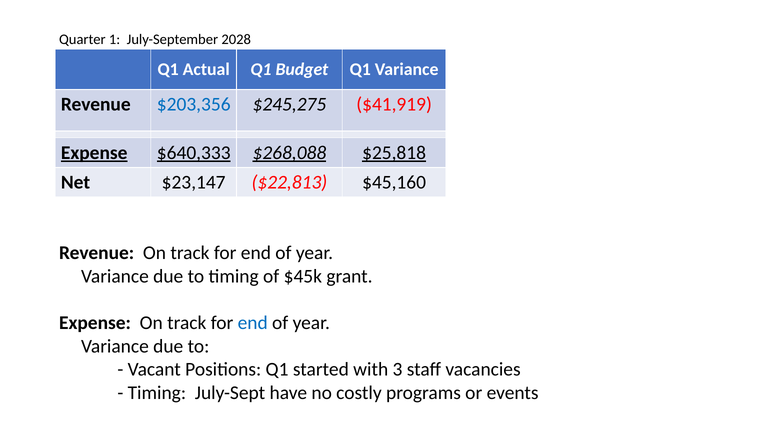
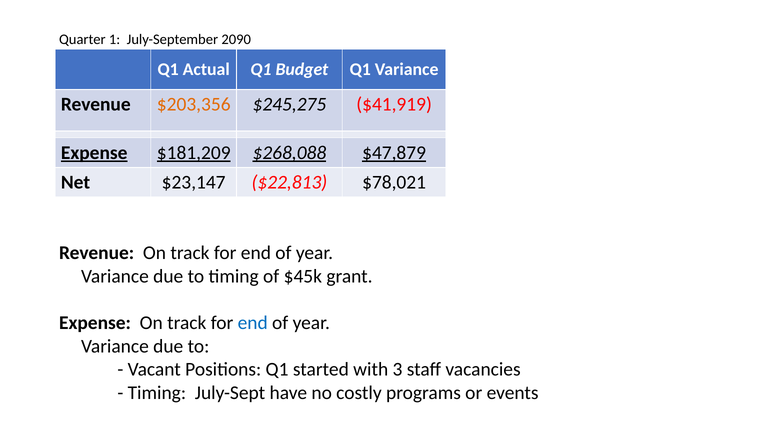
2028: 2028 -> 2090
$203,356 colour: blue -> orange
$640,333: $640,333 -> $181,209
$25,818: $25,818 -> $47,879
$45,160: $45,160 -> $78,021
